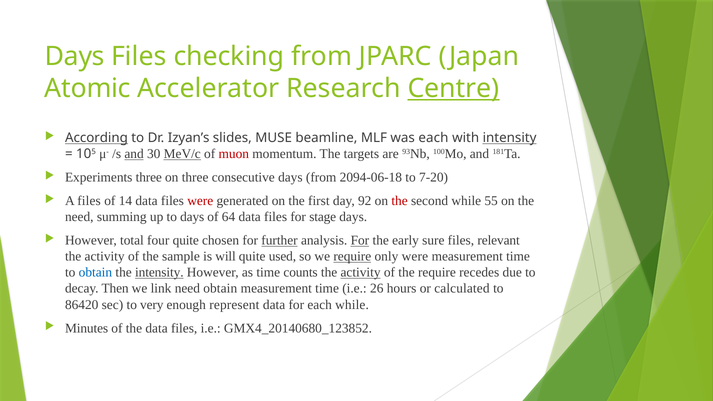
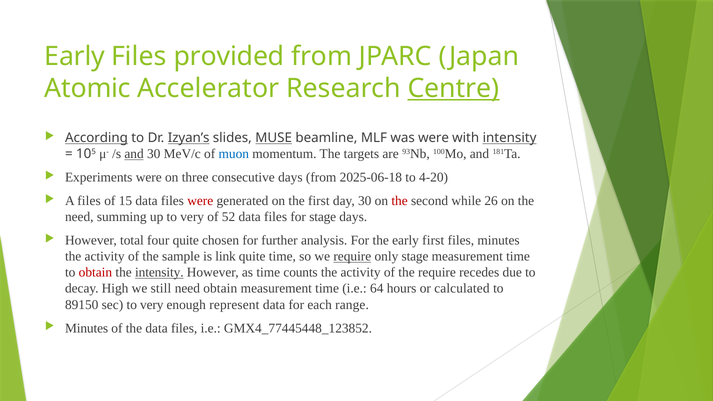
Days at (75, 56): Days -> Early
checking: checking -> provided
Izyan’s underline: none -> present
MUSE underline: none -> present
was each: each -> were
MeV/c underline: present -> none
muon colour: red -> blue
Experiments three: three -> were
2094-06-18: 2094-06-18 -> 2025-06-18
7-20: 7-20 -> 4-20
14: 14 -> 15
day 92: 92 -> 30
55: 55 -> 26
up to days: days -> very
64: 64 -> 52
further underline: present -> none
For at (360, 240) underline: present -> none
early sure: sure -> first
files relevant: relevant -> minutes
will: will -> link
quite used: used -> time
only were: were -> stage
obtain at (95, 273) colour: blue -> red
activity at (361, 273) underline: present -> none
Then: Then -> High
link: link -> still
26: 26 -> 64
86420: 86420 -> 89150
each while: while -> range
GMX4_20140680_123852: GMX4_20140680_123852 -> GMX4_77445448_123852
